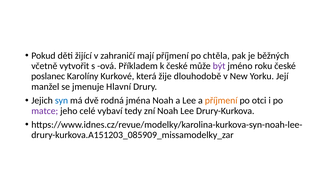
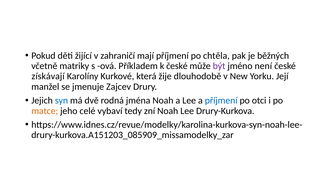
vytvořit: vytvořit -> matriky
roku: roku -> není
poslanec: poslanec -> získávají
Hlavní: Hlavní -> Zajcev
příjmení at (221, 101) colour: orange -> blue
matce colour: purple -> orange
